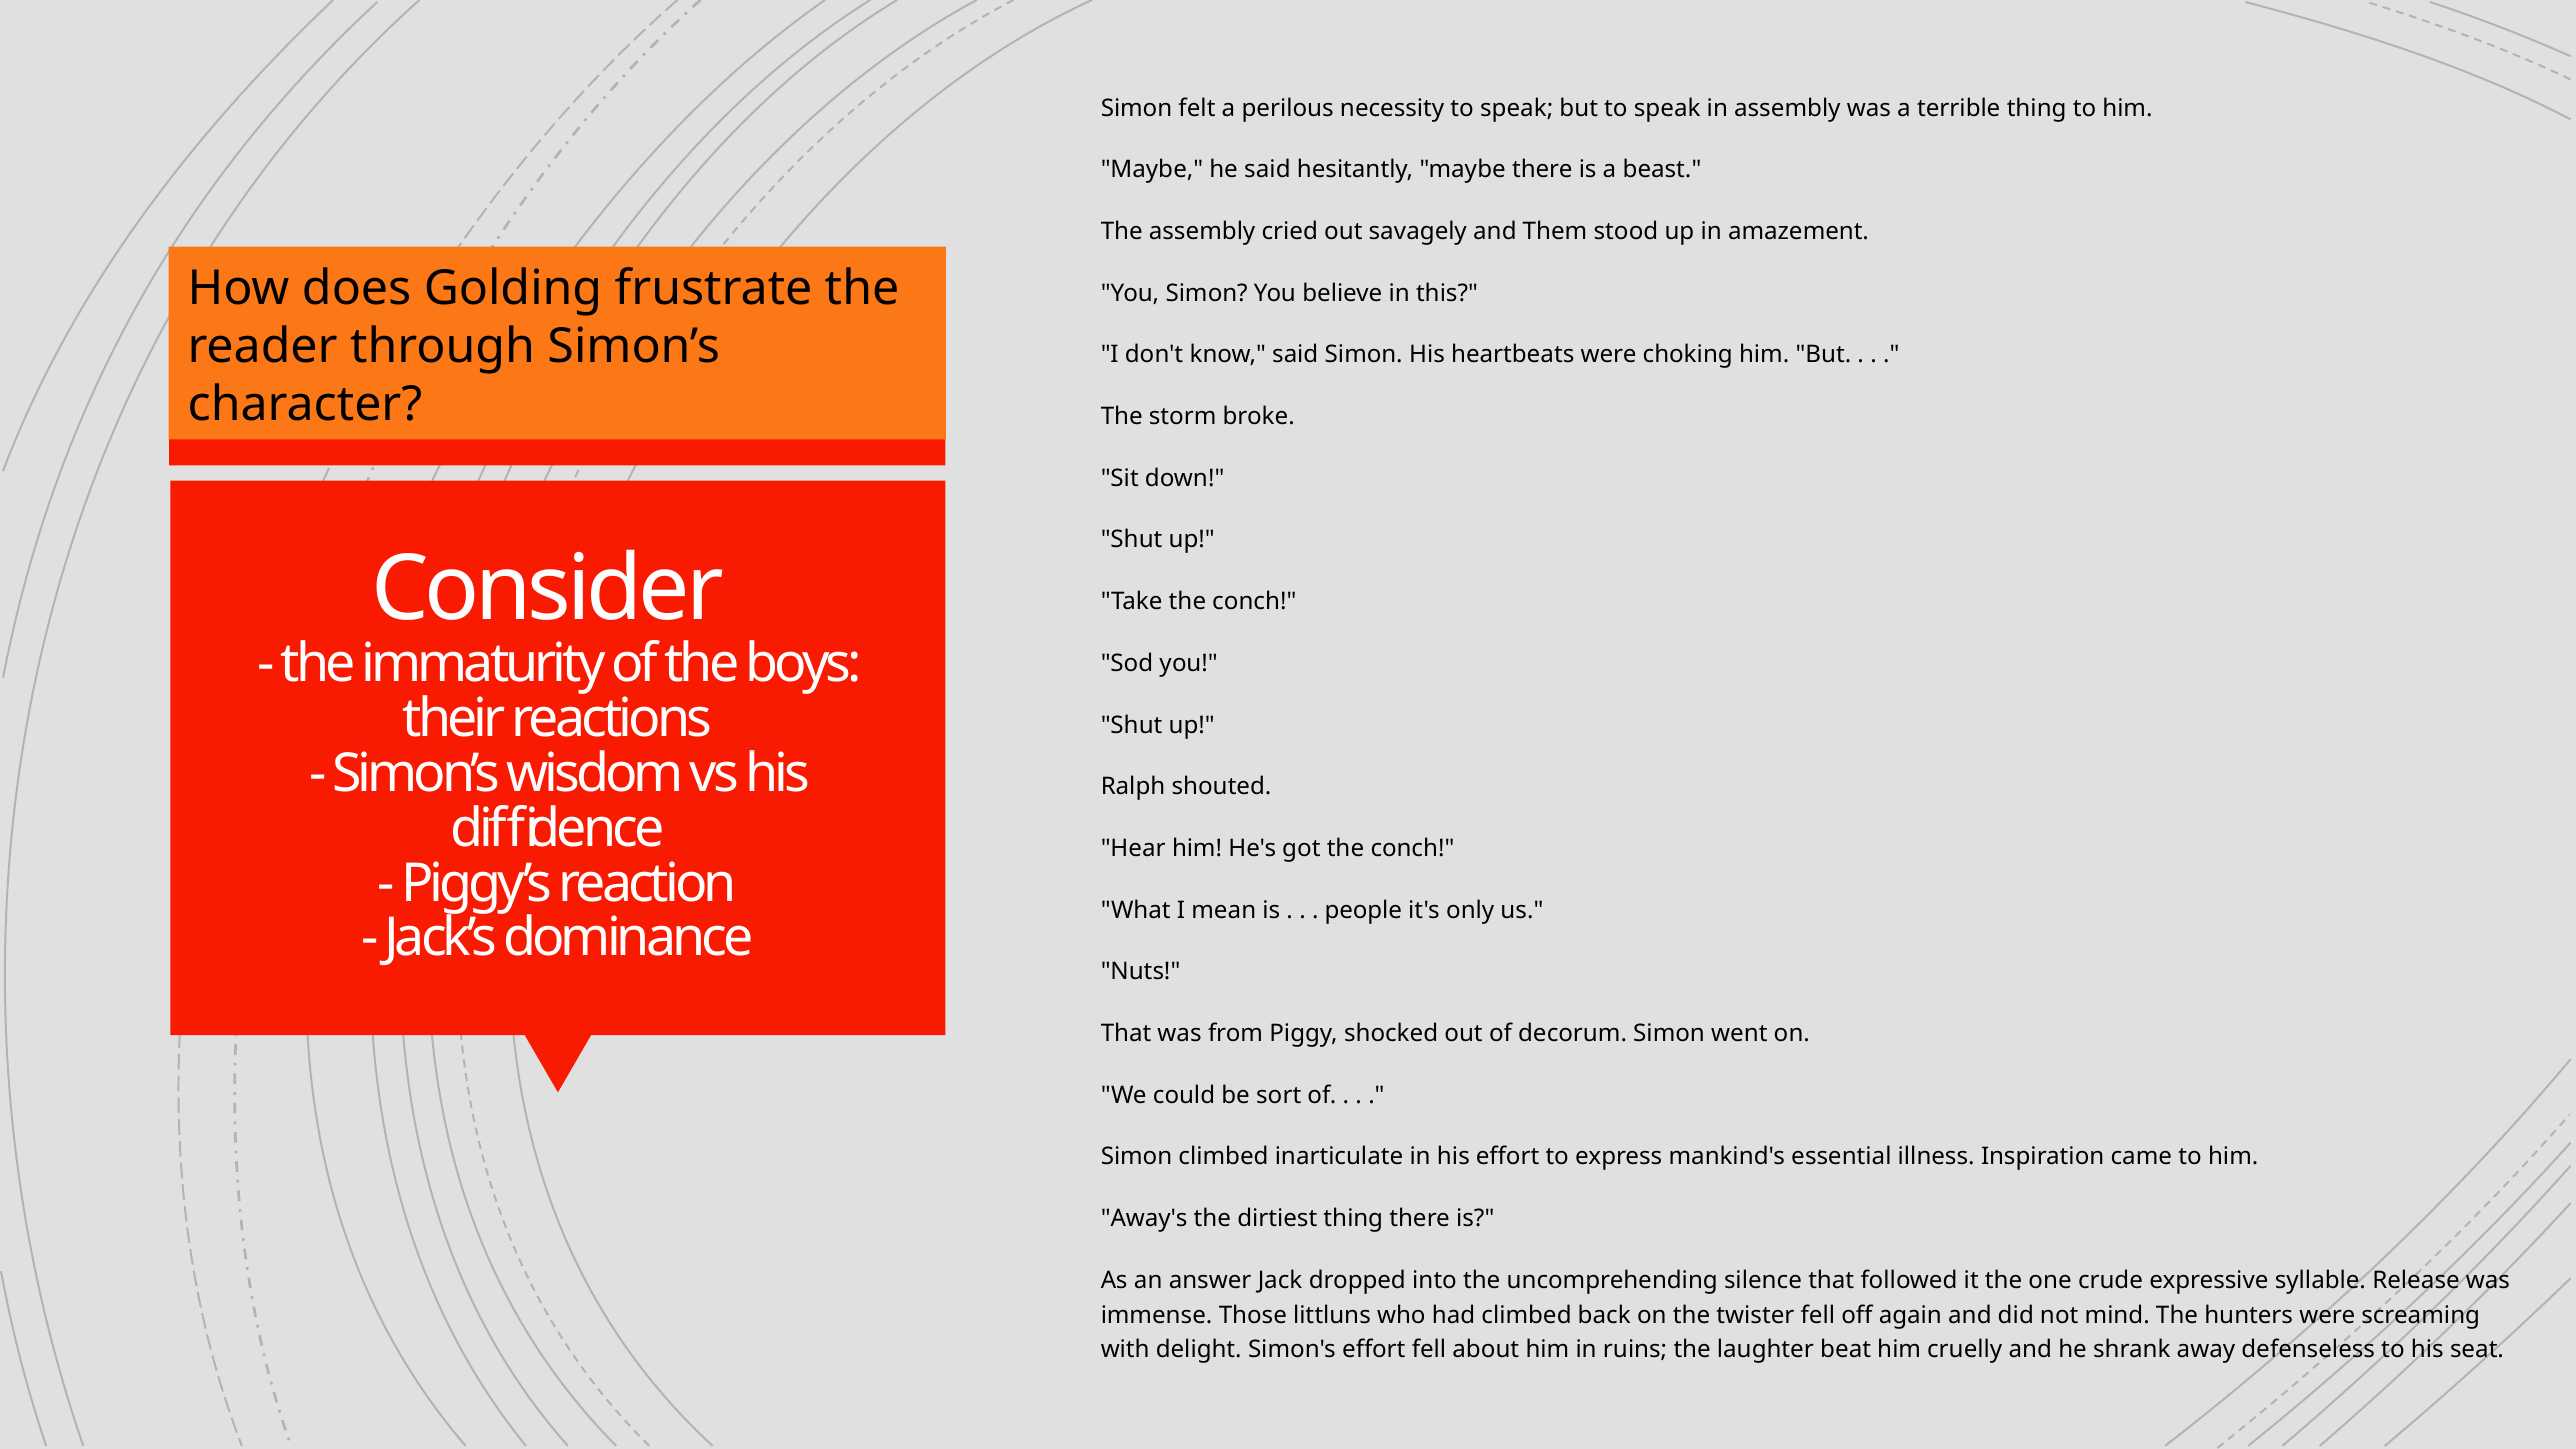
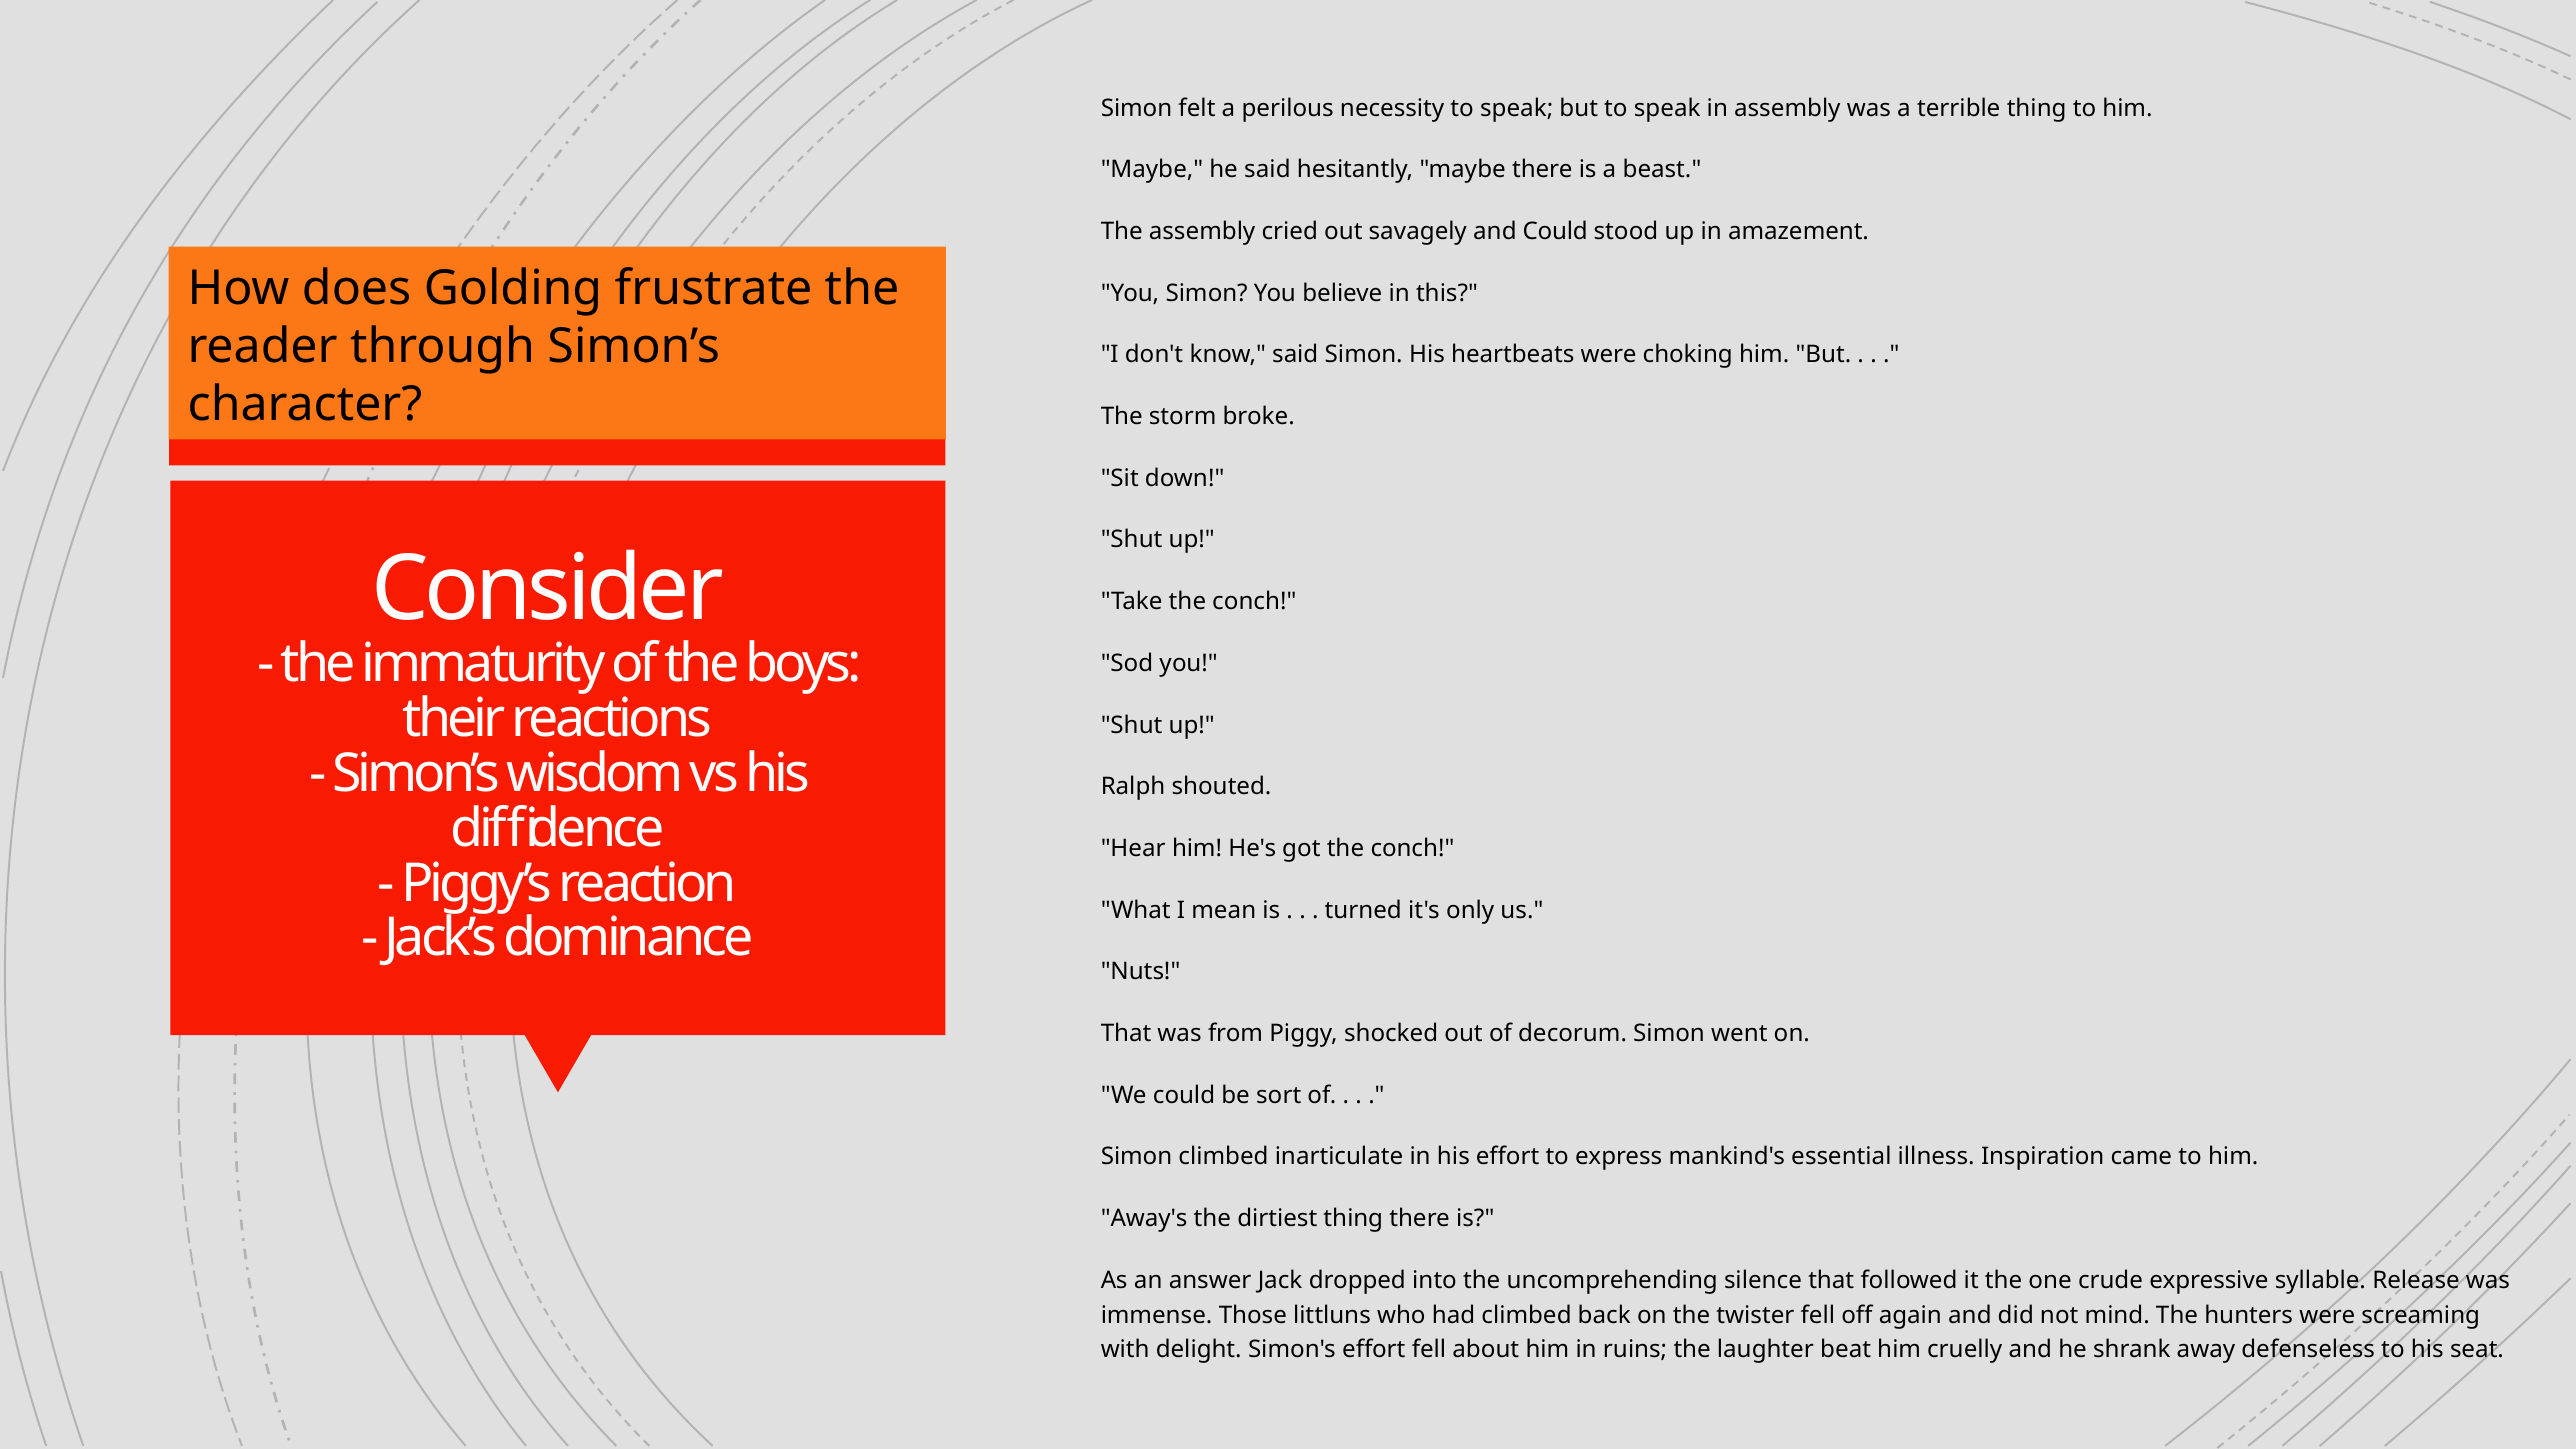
and Them: Them -> Could
people: people -> turned
